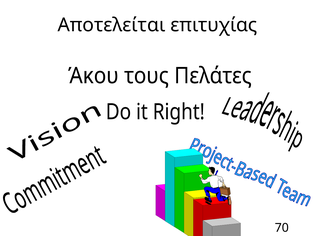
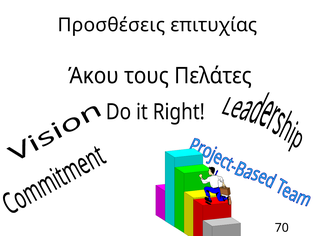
Αποτελείται: Αποτελείται -> Προσθέσεις
